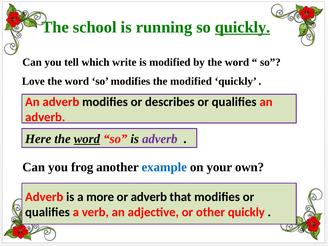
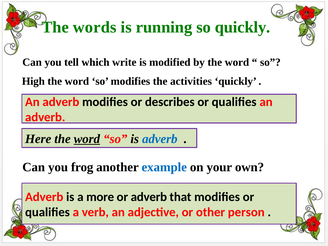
school: school -> words
quickly at (243, 27) underline: present -> none
Love: Love -> High
the modified: modified -> activities
adverb at (160, 139) colour: purple -> blue
other quickly: quickly -> person
